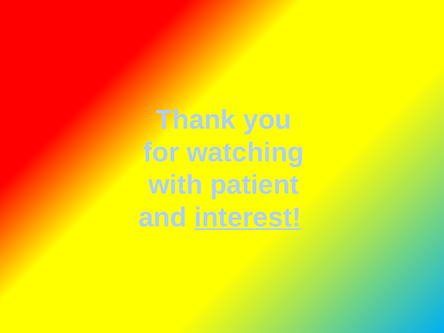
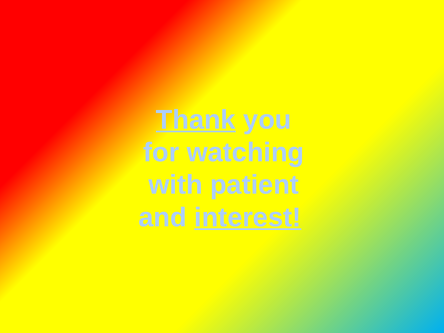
Thank underline: none -> present
